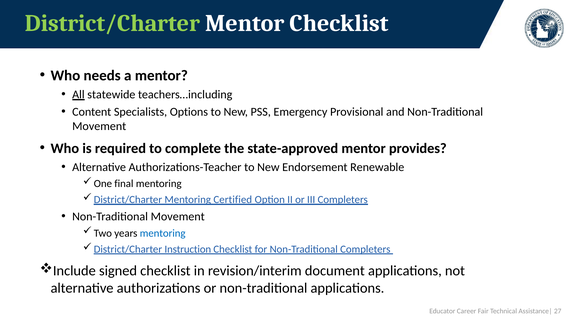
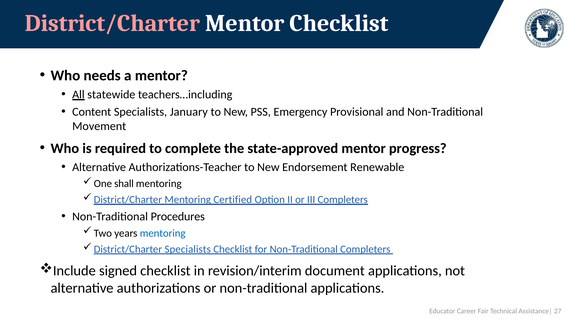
District/Charter colour: light green -> pink
Options: Options -> January
provides: provides -> progress
final: final -> shall
Movement at (178, 217): Movement -> Procedures
Instruction at (188, 249): Instruction -> Specialists
